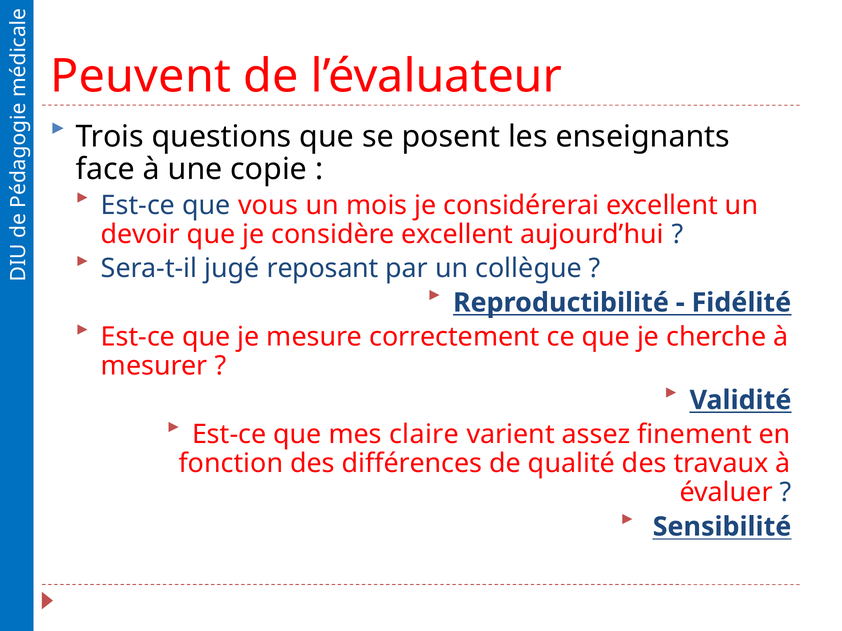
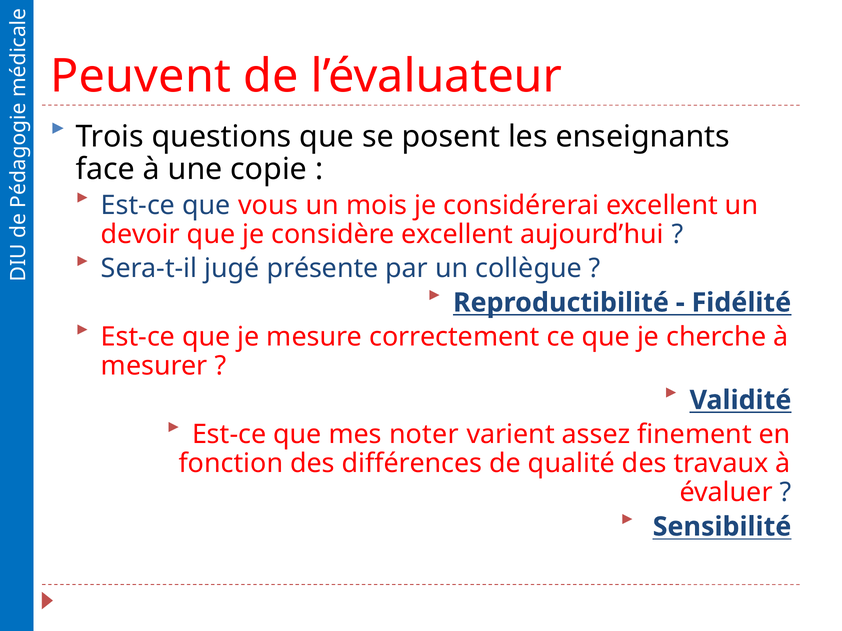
reposant: reposant -> présente
claire: claire -> noter
